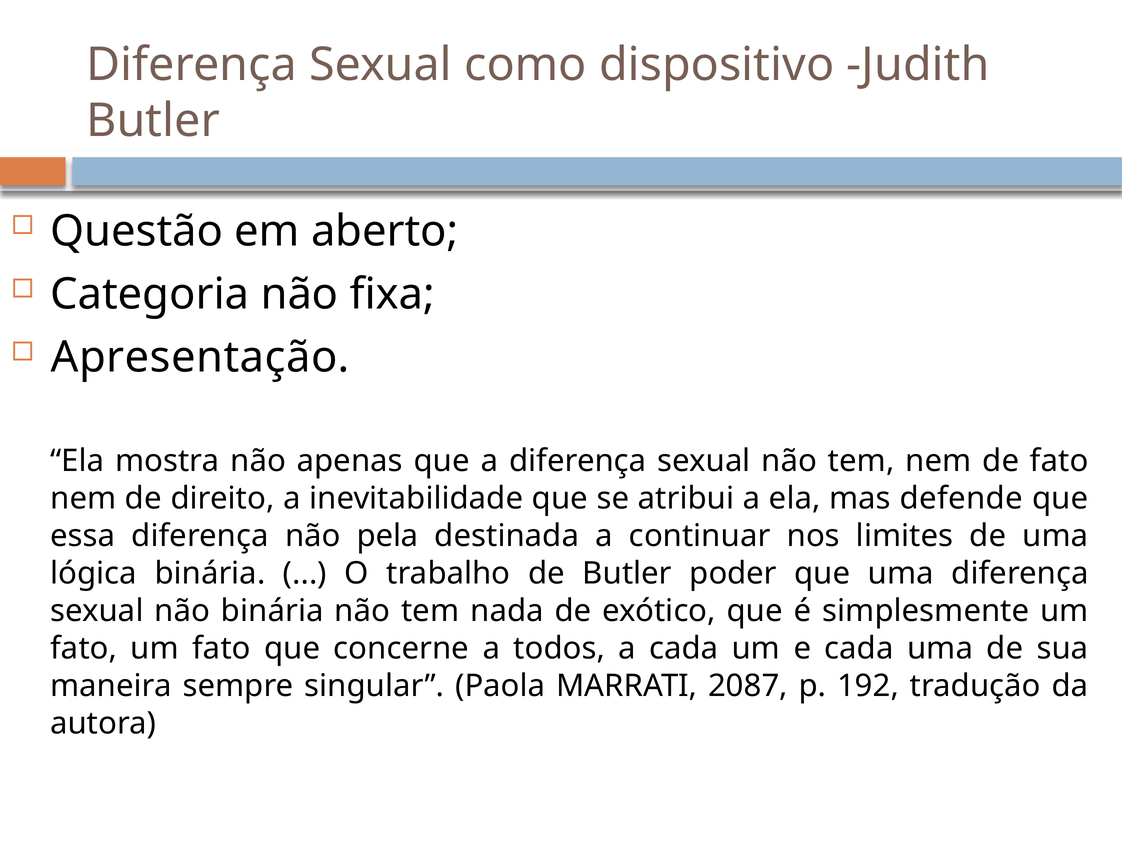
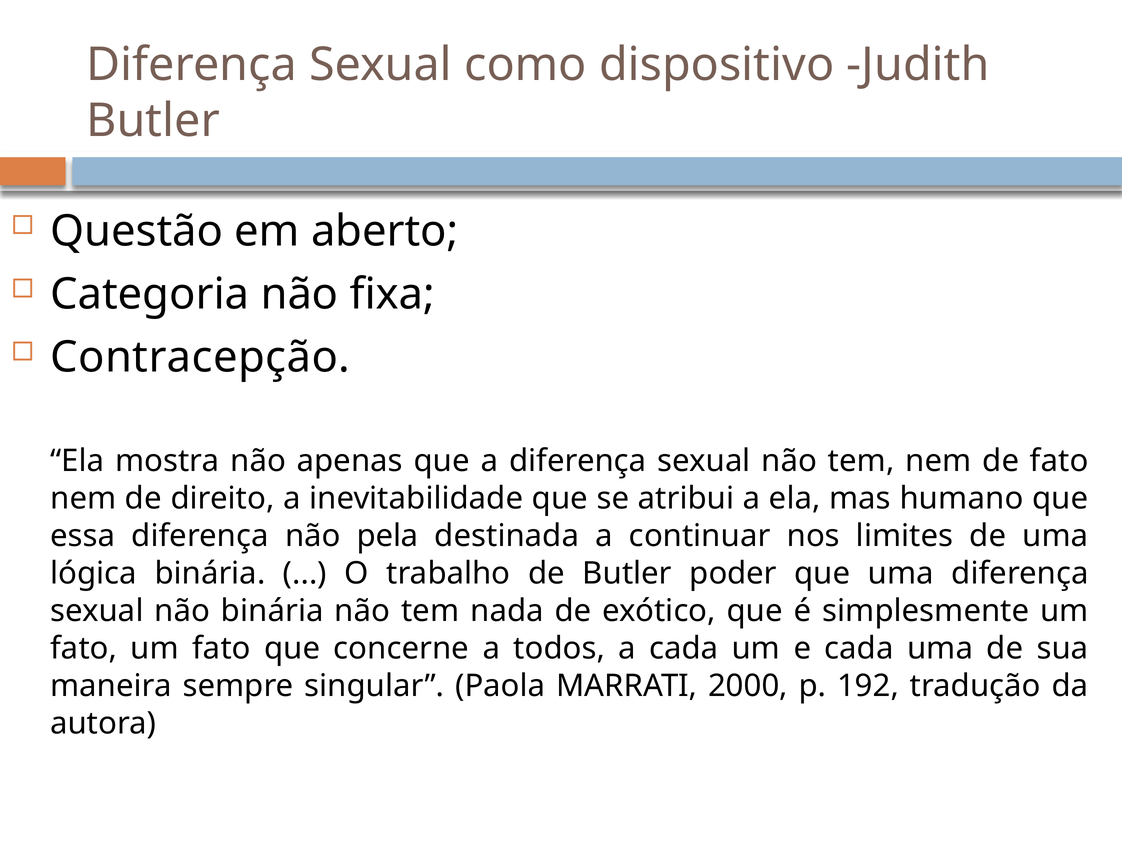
Apresentação: Apresentação -> Contracepção
defende: defende -> humano
2087: 2087 -> 2000
